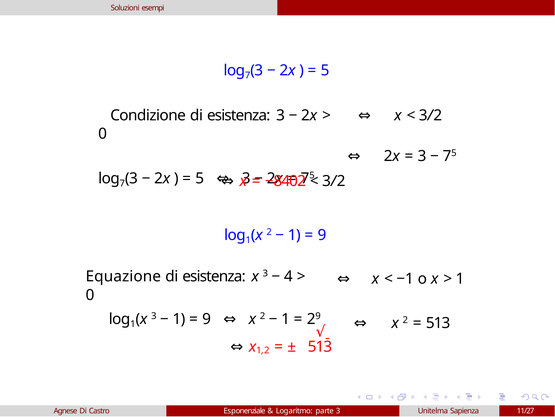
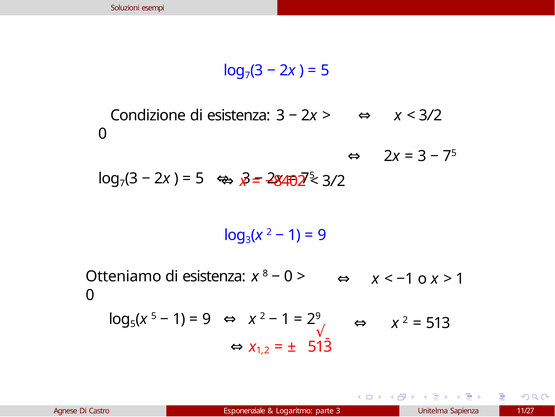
1 at (248, 240): 1 -> 3
Equazione: Equazione -> Otteniamo
esistenza x 3: 3 -> 8
4 at (288, 276): 4 -> 0
1 at (133, 324): 1 -> 5
3 at (154, 316): 3 -> 5
